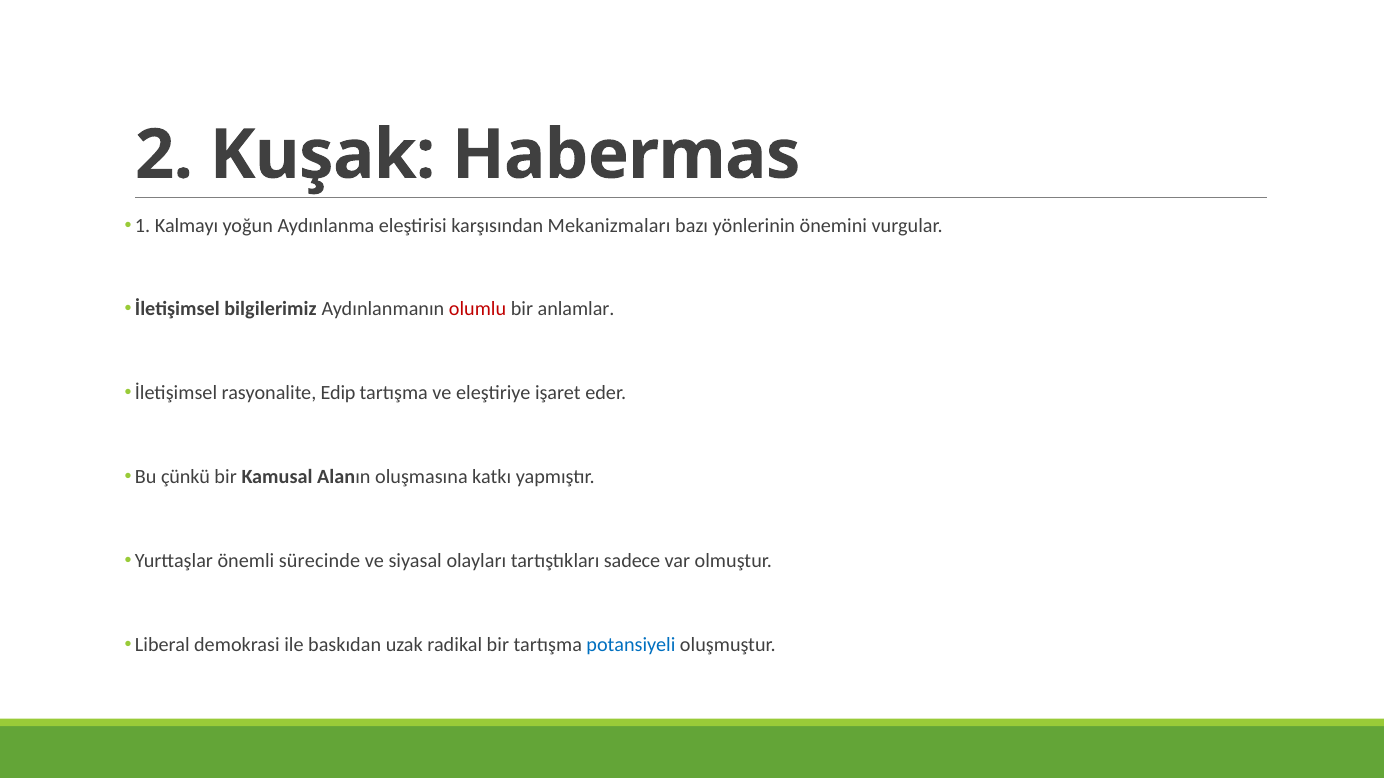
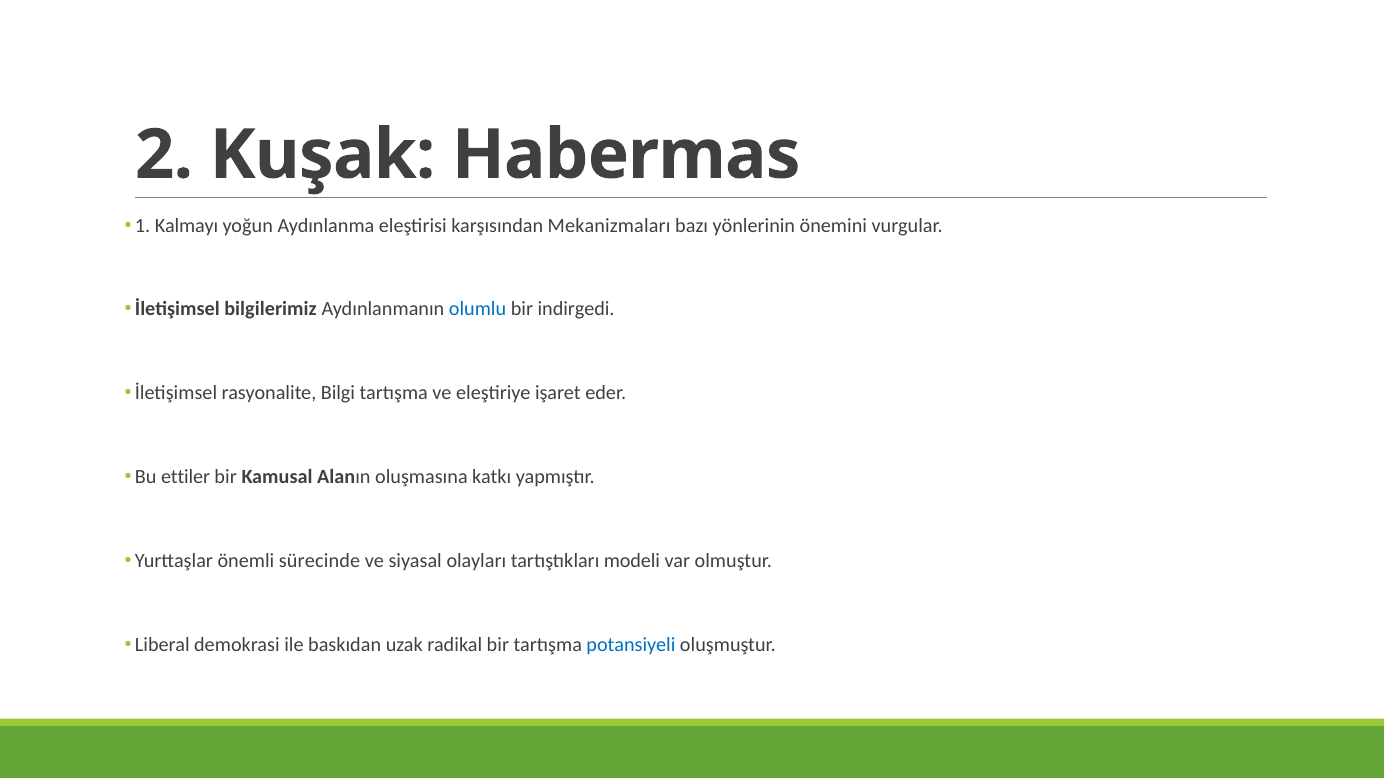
olumlu colour: red -> blue
anlamlar: anlamlar -> indirgedi
Edip: Edip -> Bilgi
çünkü: çünkü -> ettiler
sadece: sadece -> modeli
